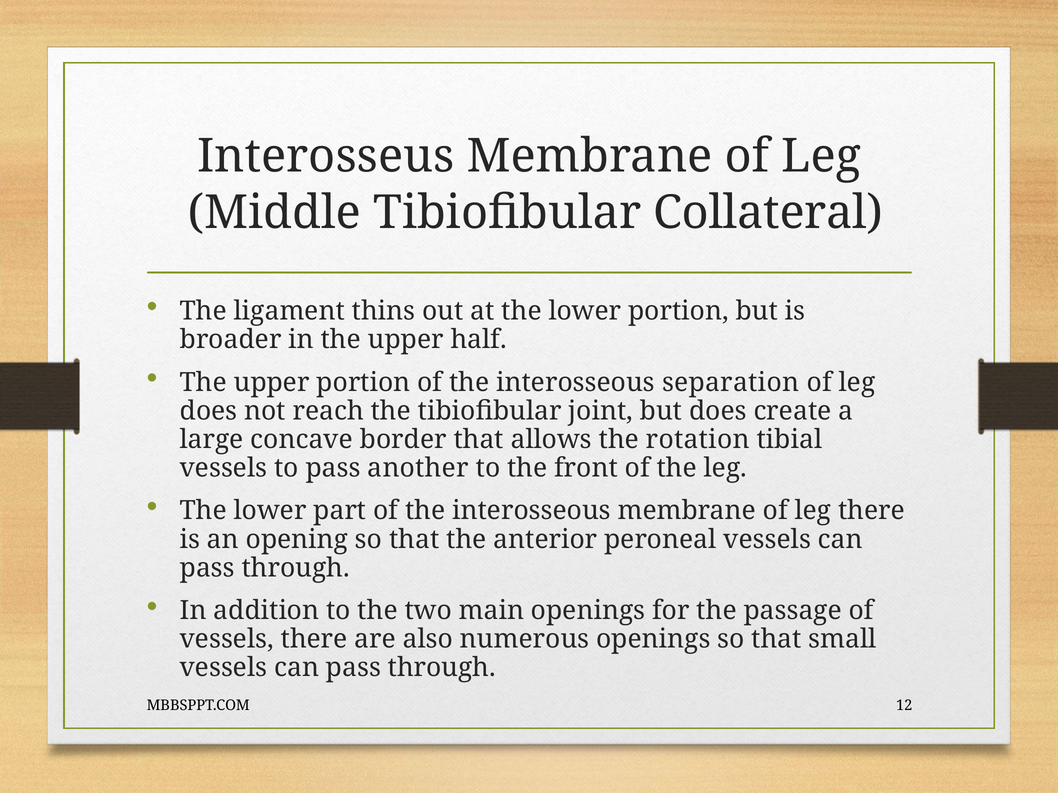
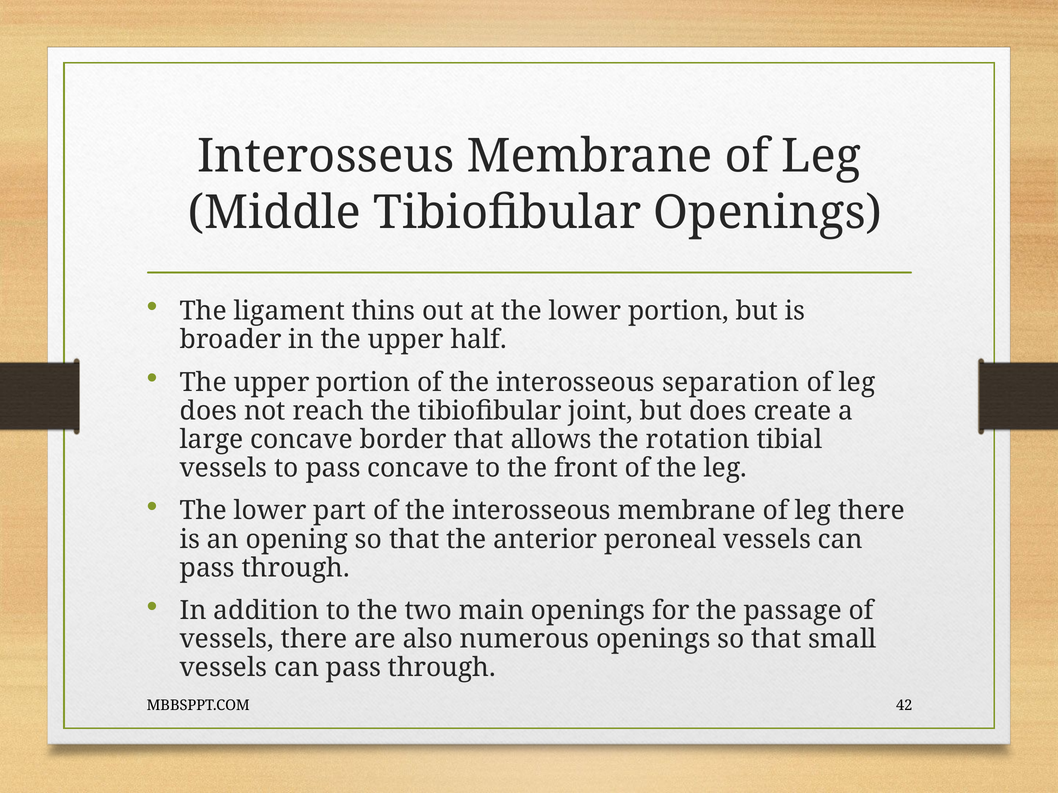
Tibiofibular Collateral: Collateral -> Openings
pass another: another -> concave
12: 12 -> 42
